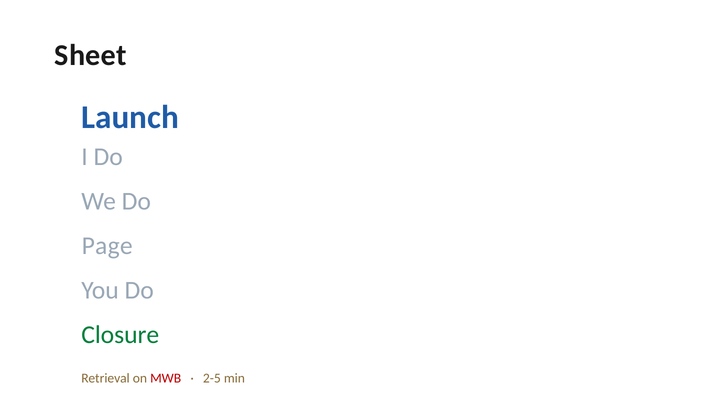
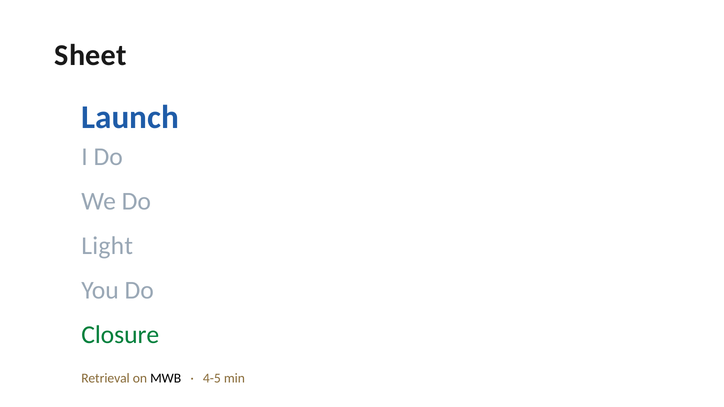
Page: Page -> Light
MWB colour: red -> black
2-5: 2-5 -> 4-5
